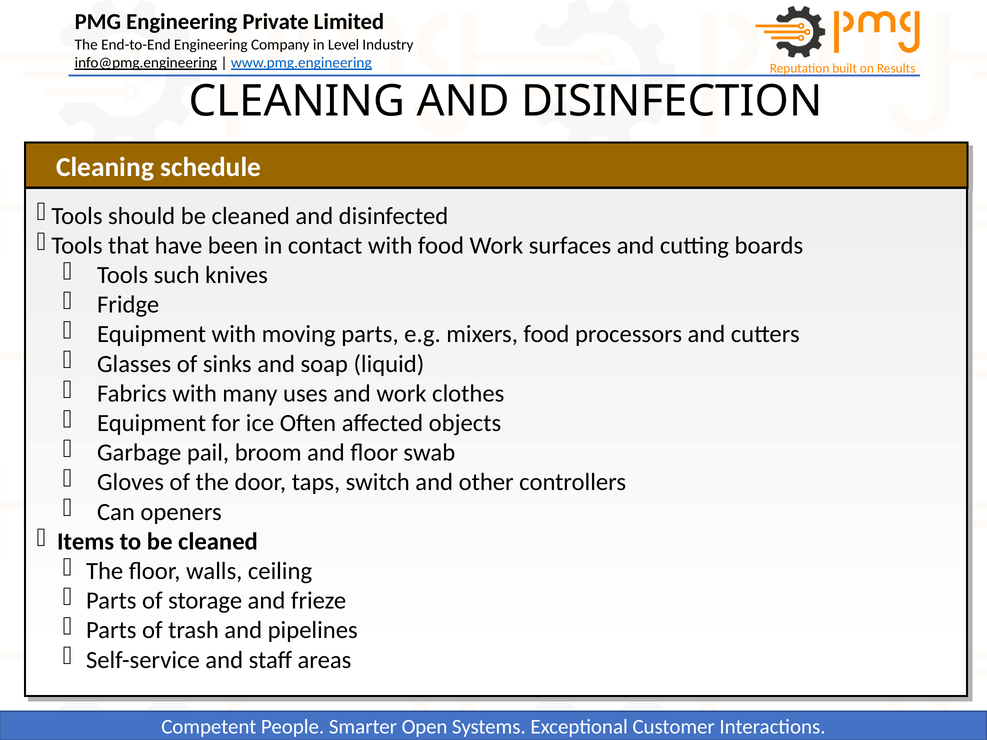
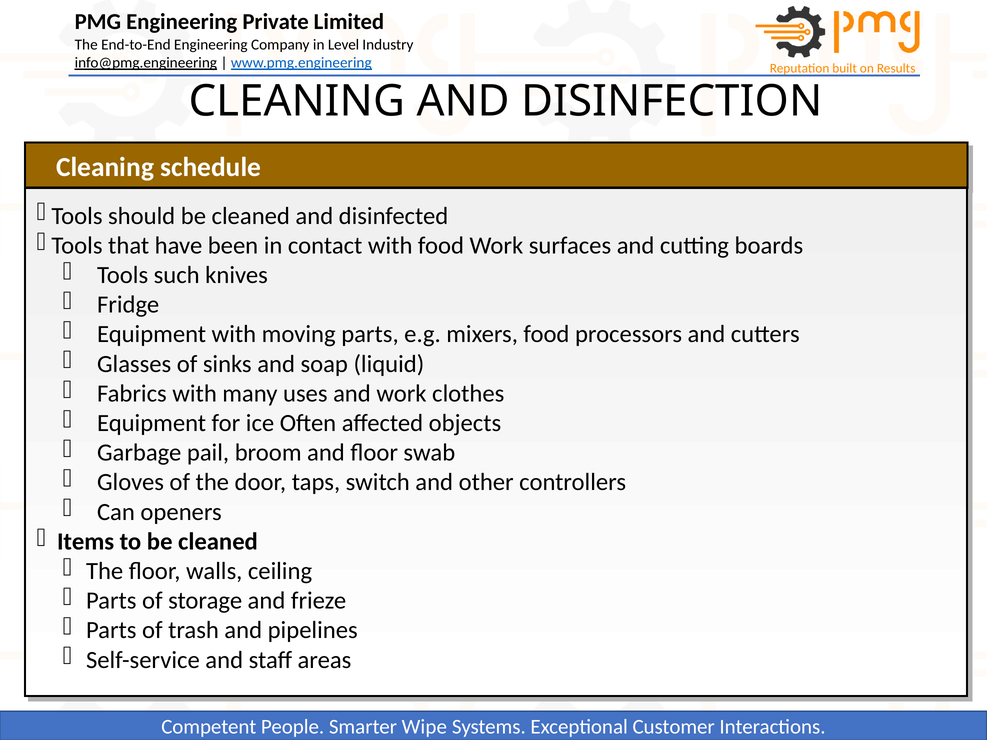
Open: Open -> Wipe
